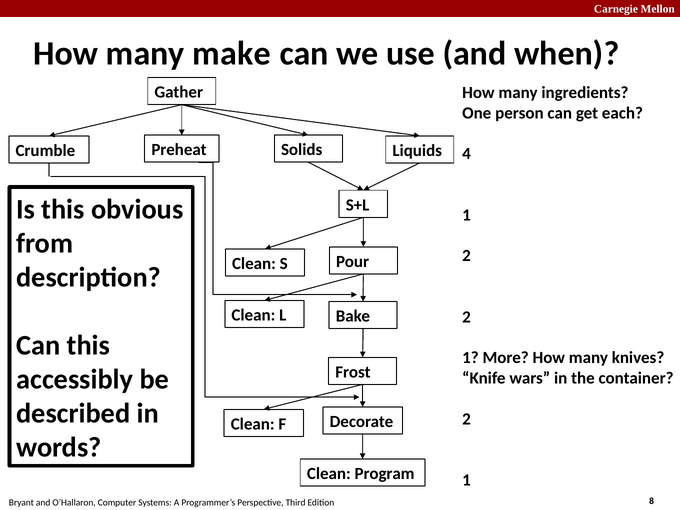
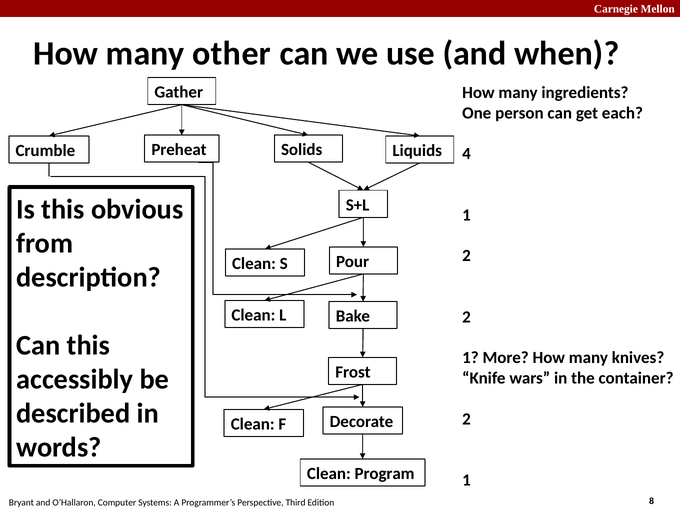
make: make -> other
